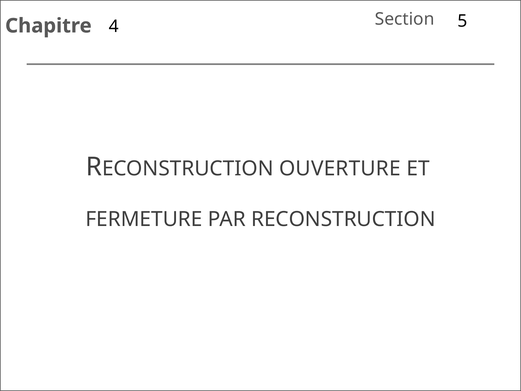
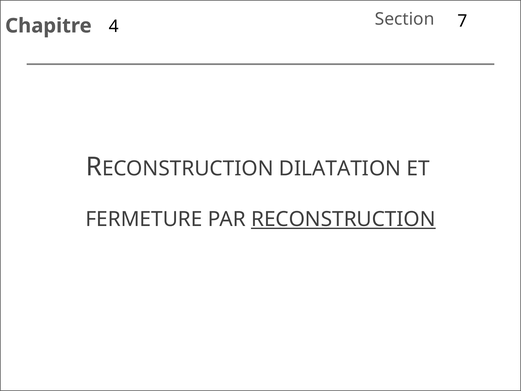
5: 5 -> 7
OUVERTURE: OUVERTURE -> DILATATION
RECONSTRUCTION underline: none -> present
